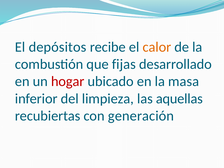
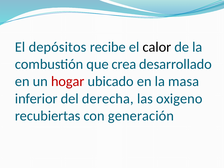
calor colour: orange -> black
fijas: fijas -> crea
limpieza: limpieza -> derecha
aquellas: aquellas -> oxigeno
